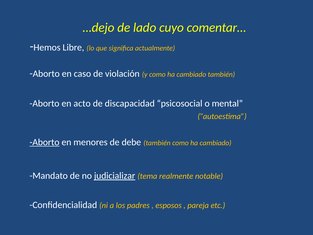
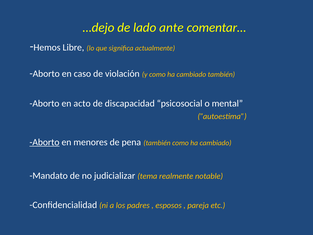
cuyo: cuyo -> ante
debe: debe -> pena
judicializar underline: present -> none
